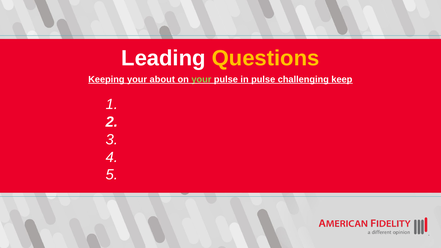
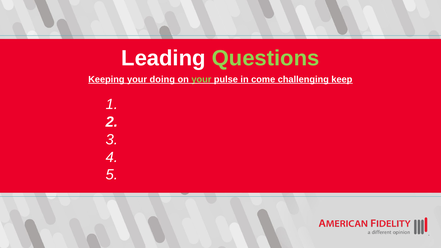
Questions colour: yellow -> light green
about: about -> doing
in pulse: pulse -> come
